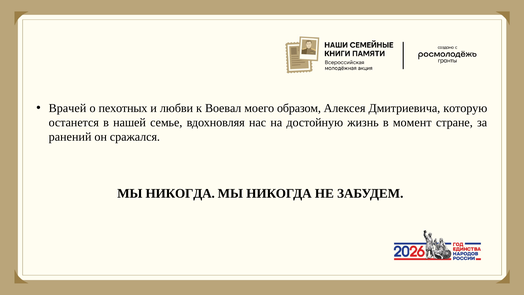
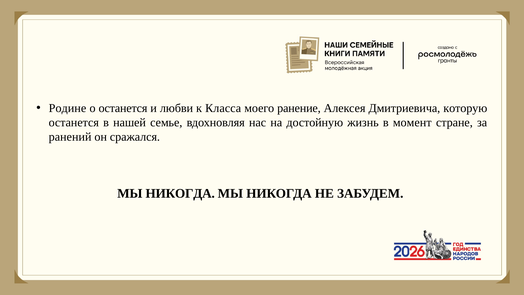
Врачей: Врачей -> Родине
о пехотных: пехотных -> останется
Воевал: Воевал -> Класса
образом: образом -> ранение
